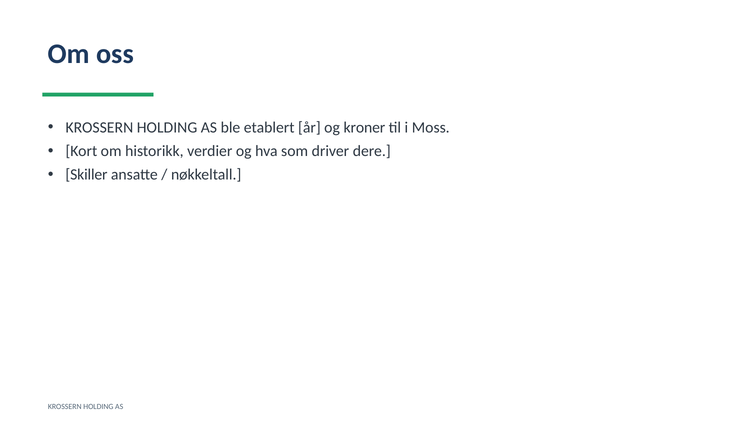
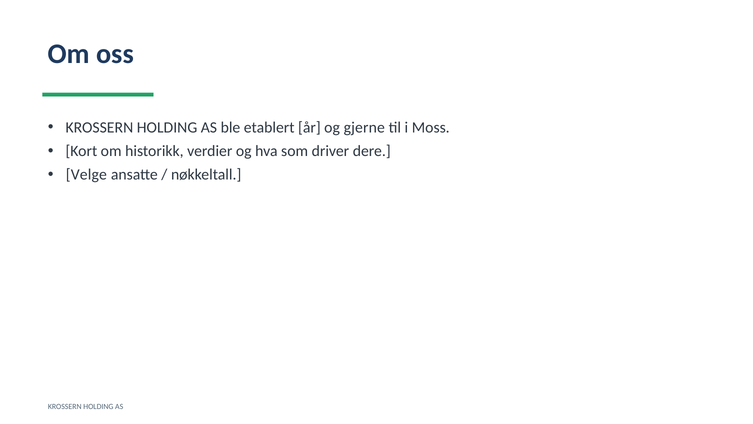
kroner: kroner -> gjerne
Skiller: Skiller -> Velge
